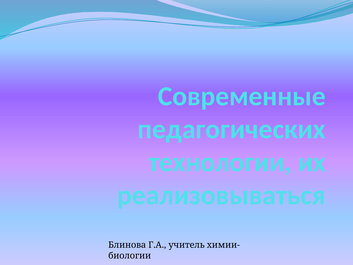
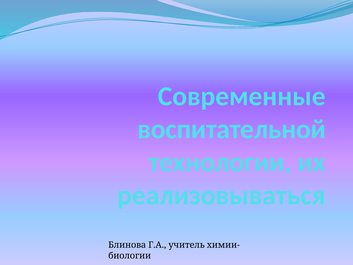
педагогических: педагогических -> воспитательной
